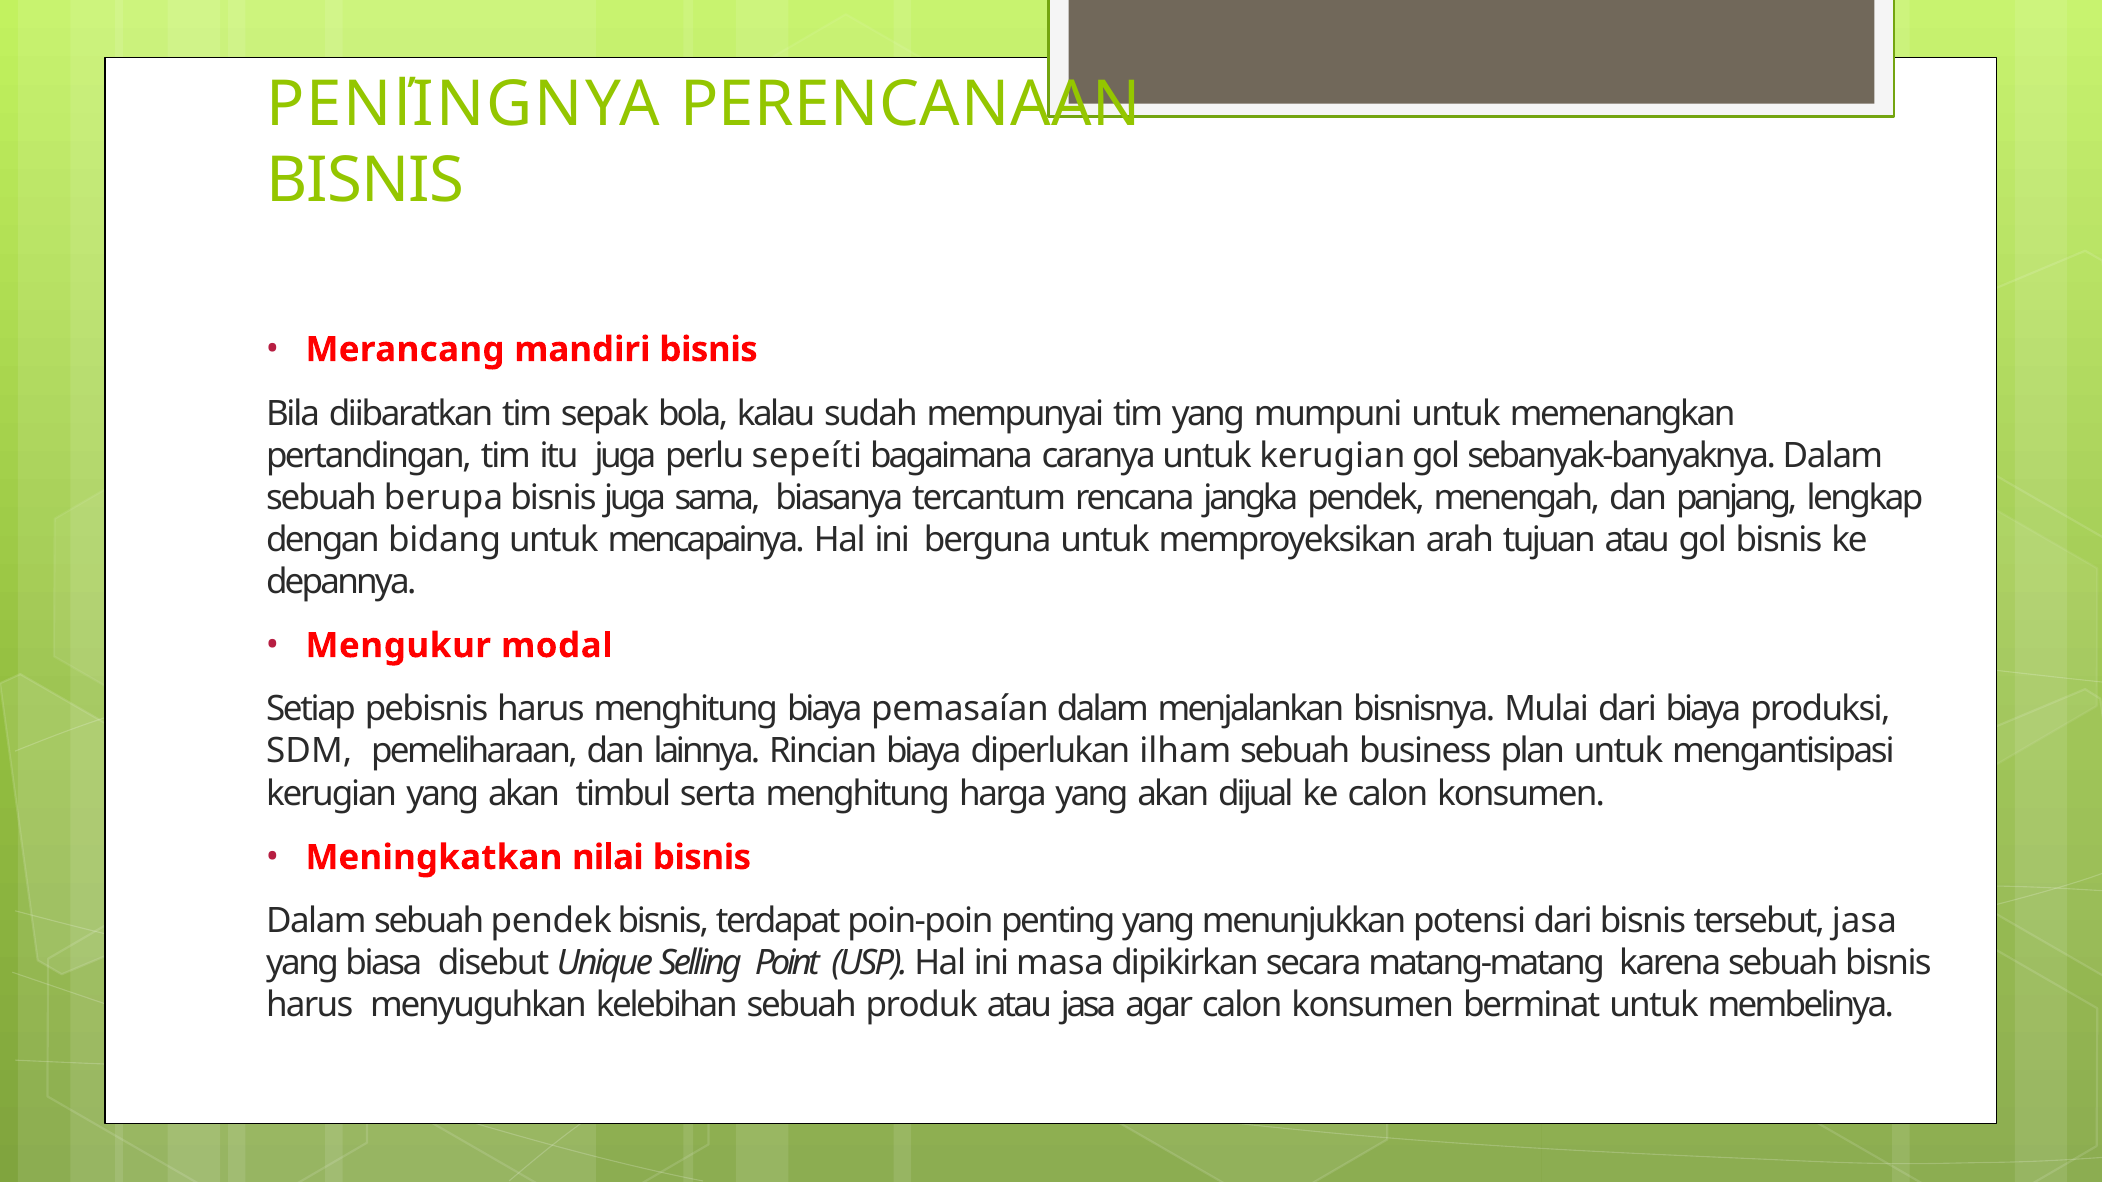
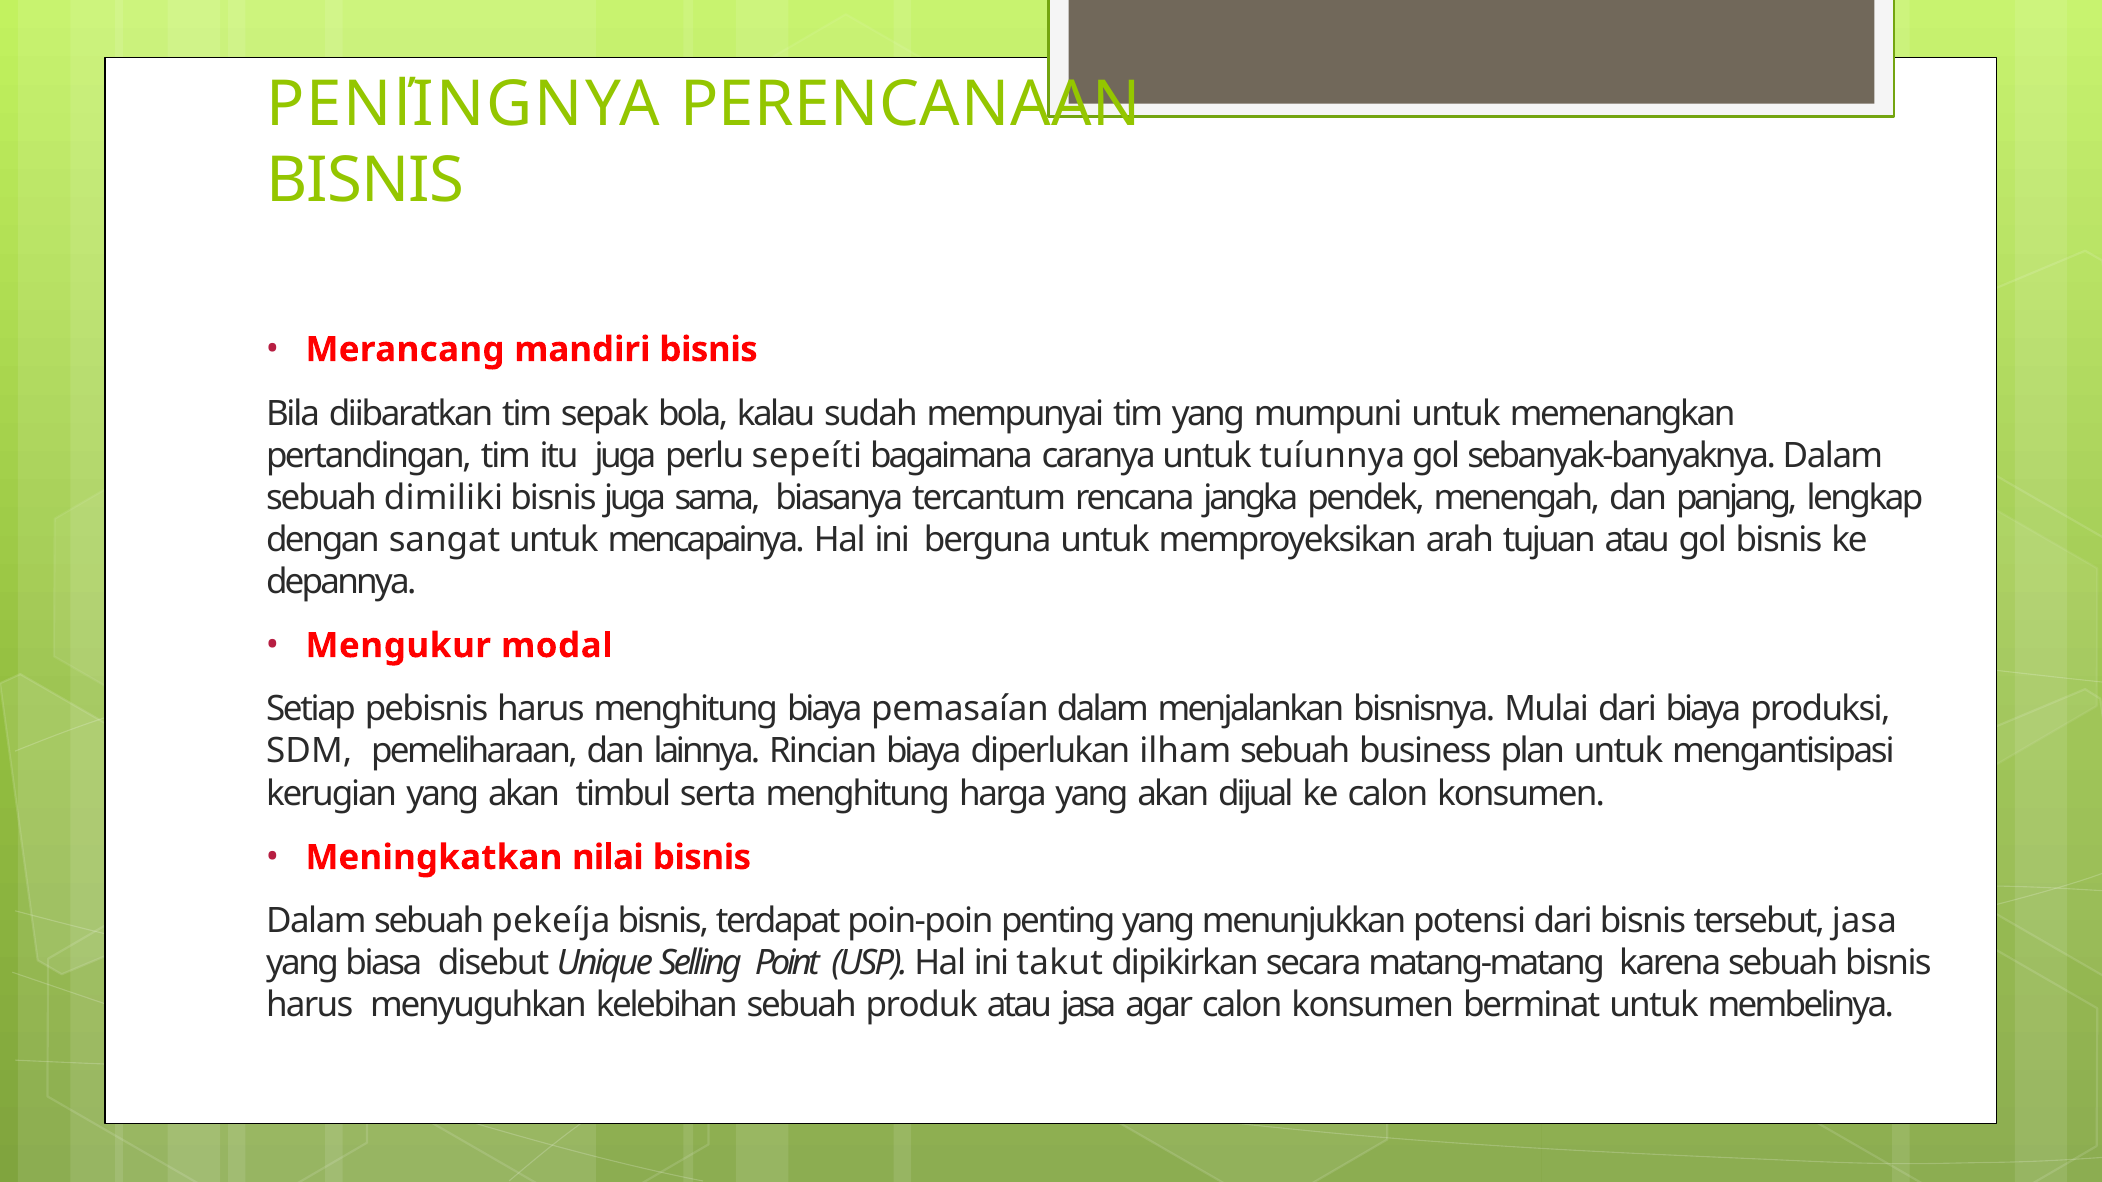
untuk kerugian: kerugian -> tuíunnya
berupa: berupa -> dimiliki
bidang: bidang -> sangat
sebuah pendek: pendek -> pekeíja
masa: masa -> takut
